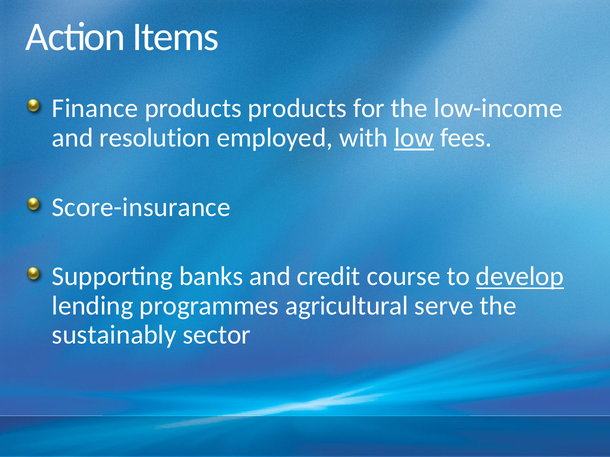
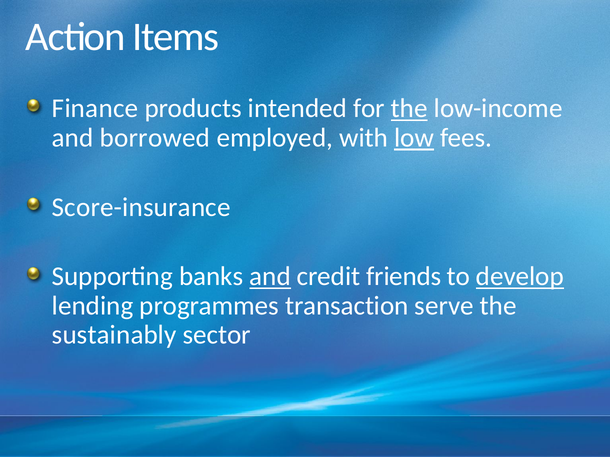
products products: products -> intended
the at (409, 109) underline: none -> present
resolution: resolution -> borrowed
and at (270, 277) underline: none -> present
course: course -> friends
agricultural: agricultural -> transaction
